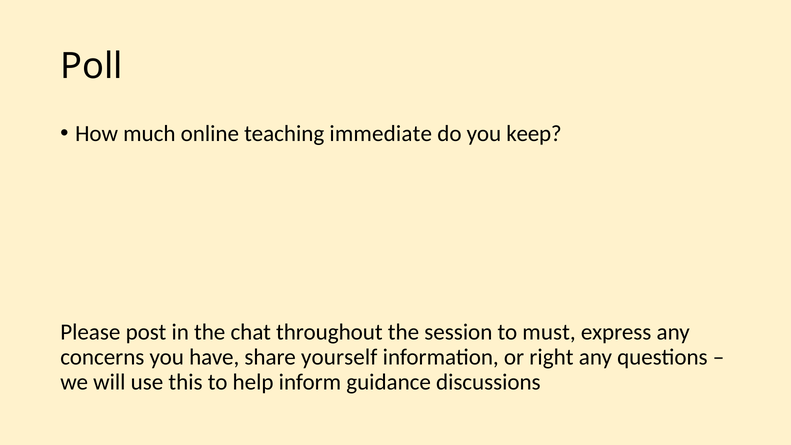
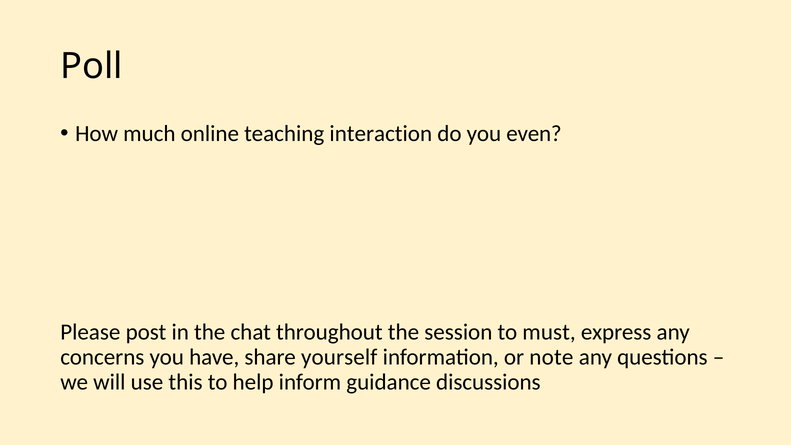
immediate: immediate -> interaction
keep: keep -> even
right: right -> note
